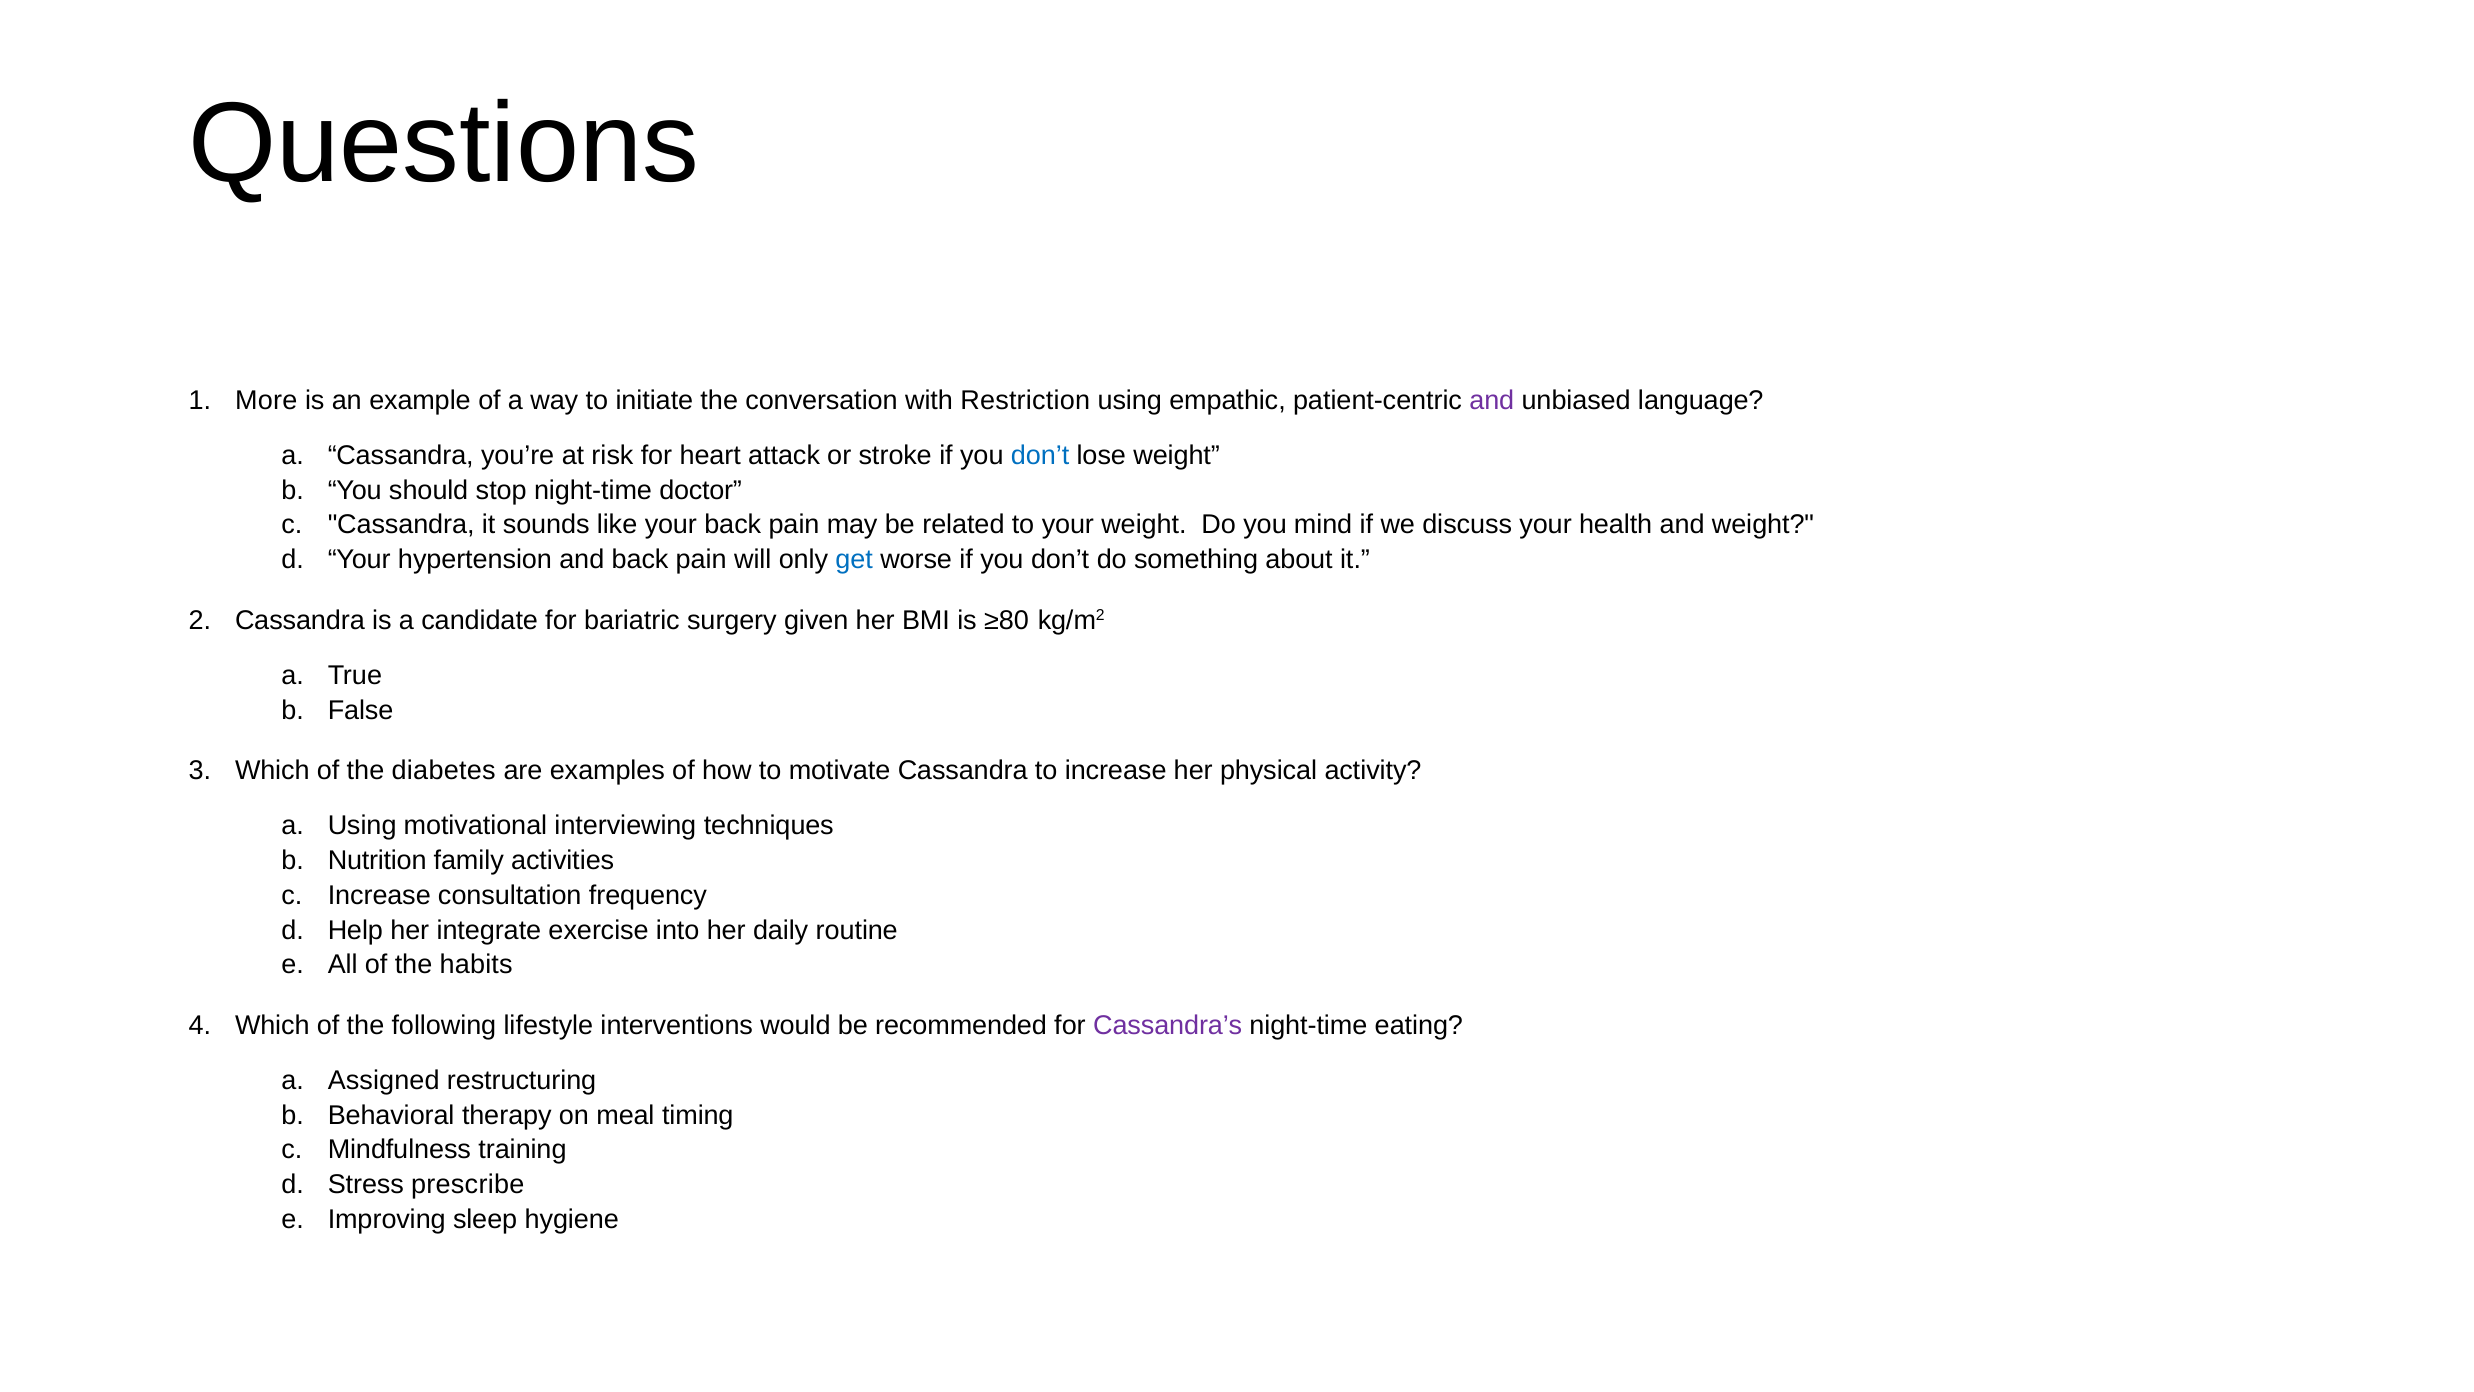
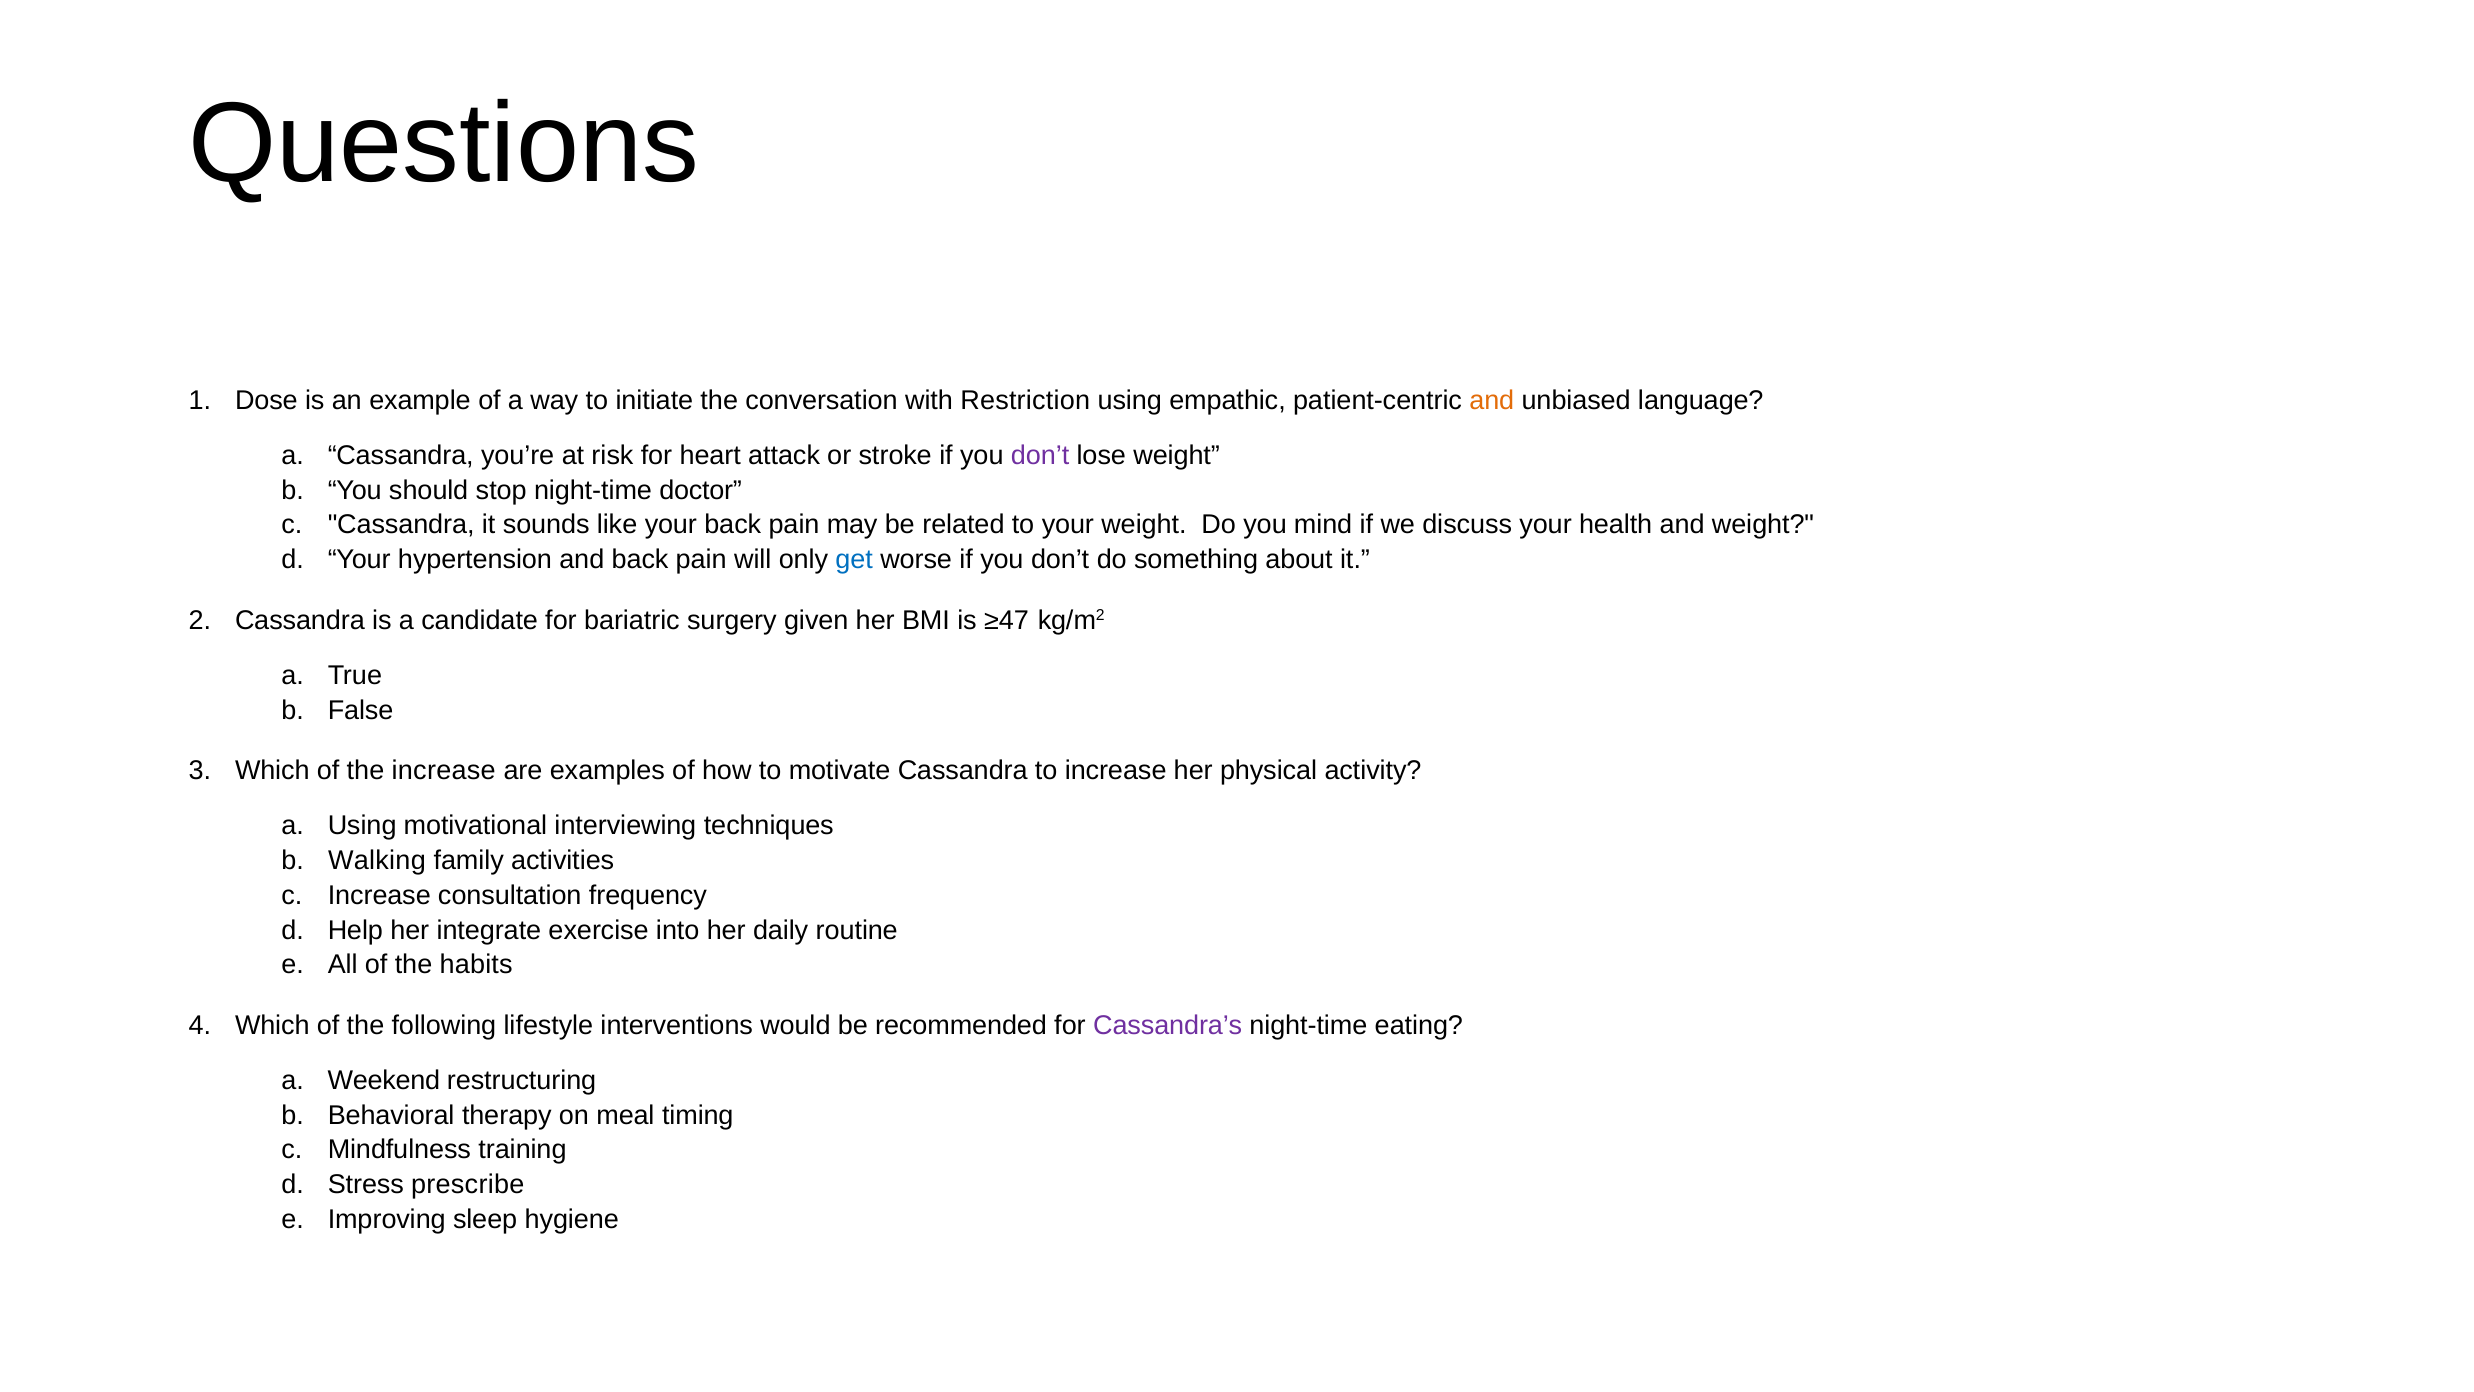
More: More -> Dose
and at (1492, 400) colour: purple -> orange
don’t at (1040, 455) colour: blue -> purple
≥80: ≥80 -> ≥47
the diabetes: diabetes -> increase
Nutrition: Nutrition -> Walking
Assigned: Assigned -> Weekend
